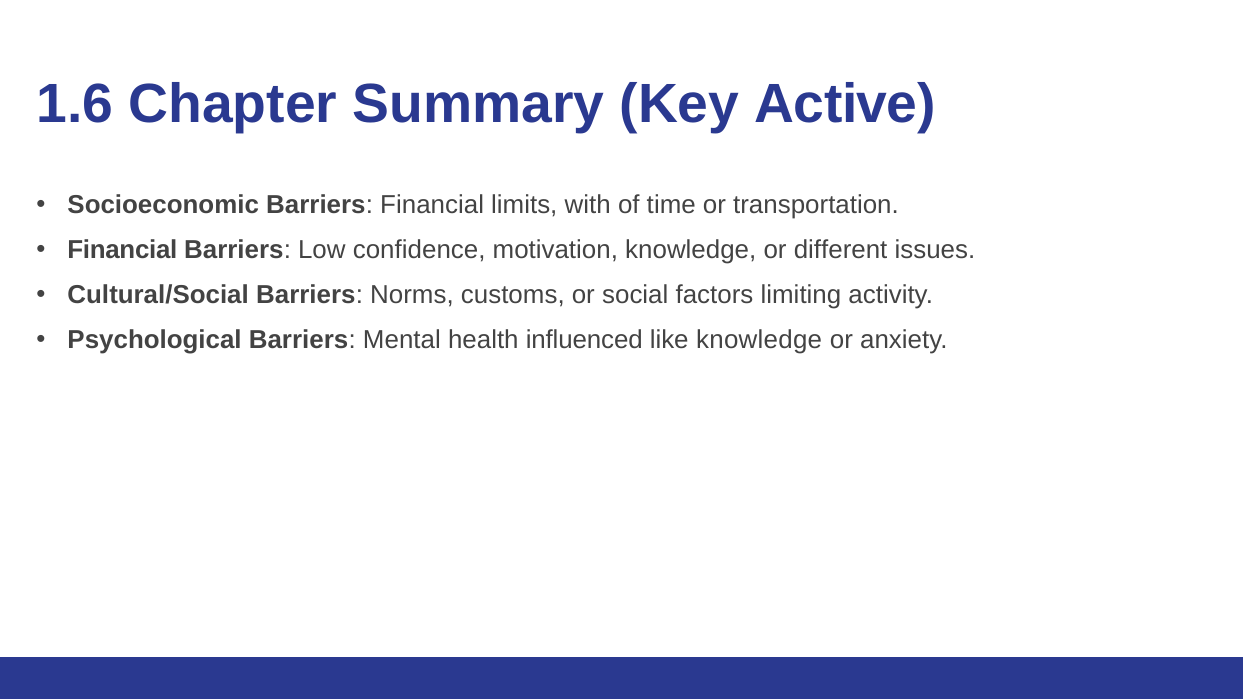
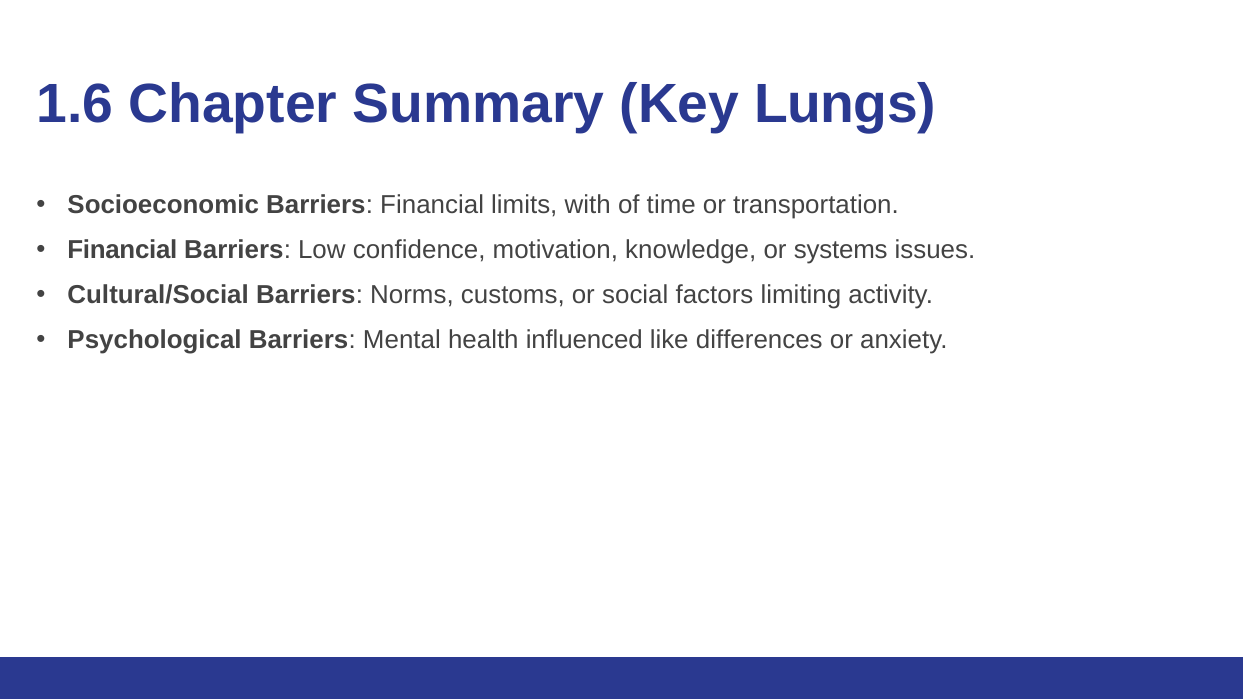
Active: Active -> Lungs
different: different -> systems
like knowledge: knowledge -> differences
